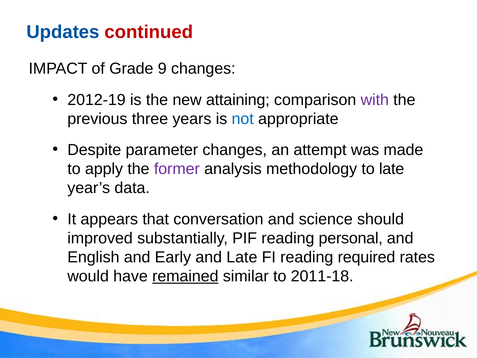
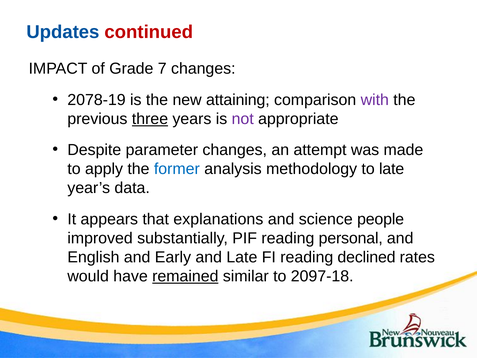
9: 9 -> 7
2012-19: 2012-19 -> 2078-19
three underline: none -> present
not colour: blue -> purple
former colour: purple -> blue
conversation: conversation -> explanations
should: should -> people
required: required -> declined
2011-18: 2011-18 -> 2097-18
